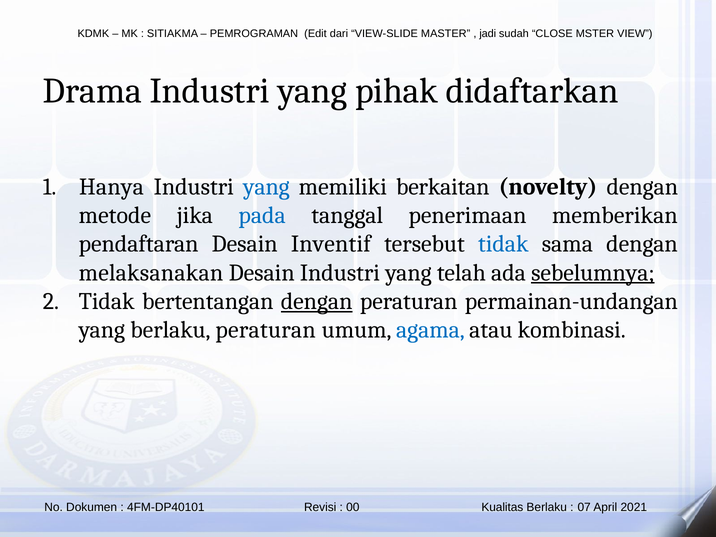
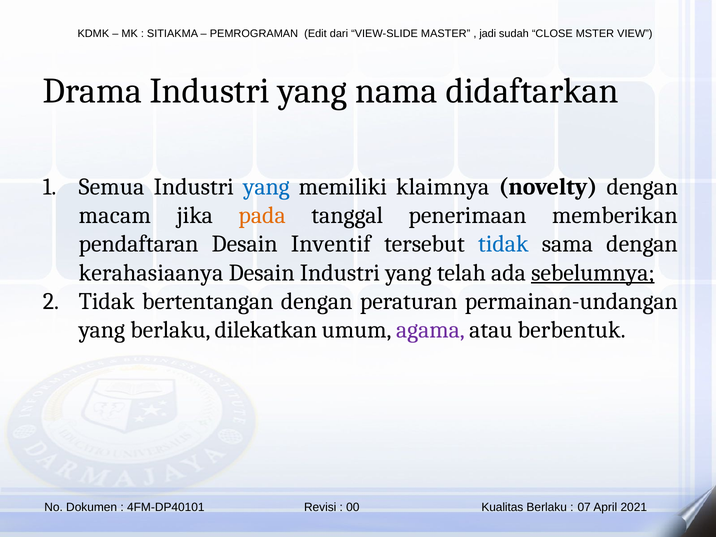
pihak: pihak -> nama
Hanya: Hanya -> Semua
berkaitan: berkaitan -> klaimnya
metode: metode -> macam
pada colour: blue -> orange
melaksanakan: melaksanakan -> kerahasiaanya
dengan at (317, 301) underline: present -> none
berlaku peraturan: peraturan -> dilekatkan
agama colour: blue -> purple
kombinasi: kombinasi -> berbentuk
